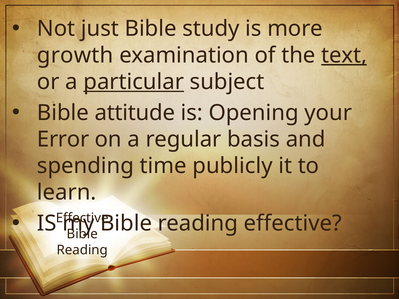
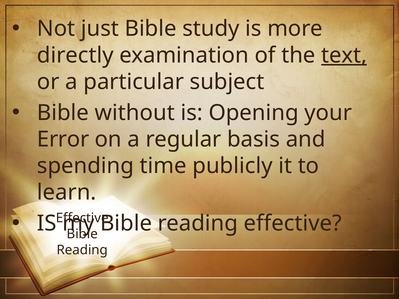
growth: growth -> directly
particular underline: present -> none
attitude: attitude -> without
